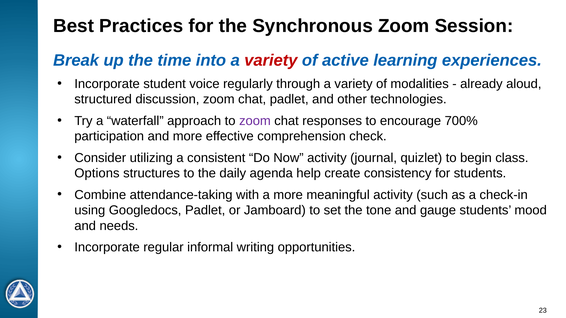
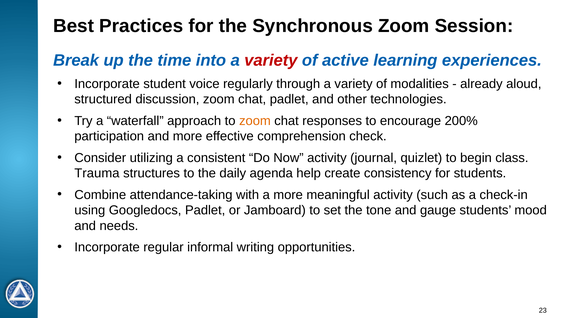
zoom at (255, 121) colour: purple -> orange
700%: 700% -> 200%
Options: Options -> Trauma
